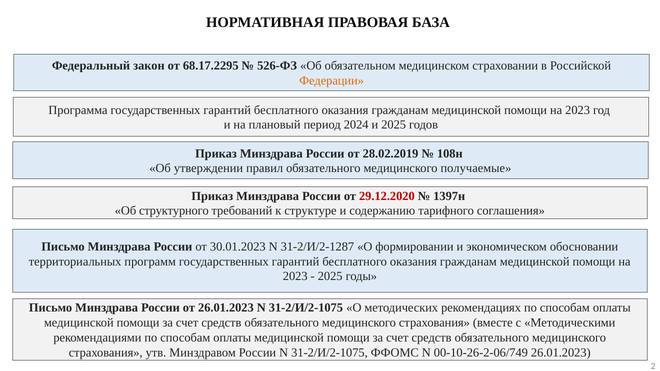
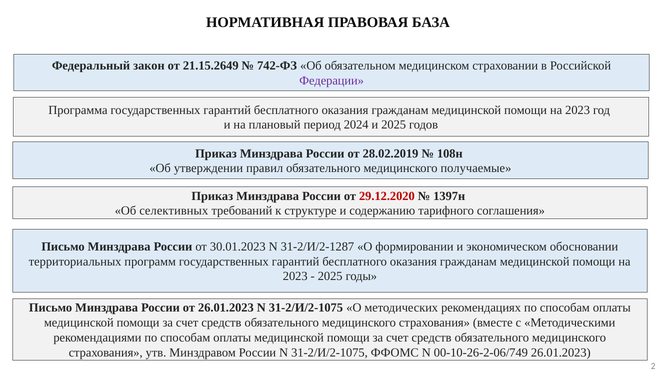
68.17.2295: 68.17.2295 -> 21.15.2649
526-ФЗ: 526-ФЗ -> 742-ФЗ
Федерации colour: orange -> purple
структурного: структурного -> селективных
